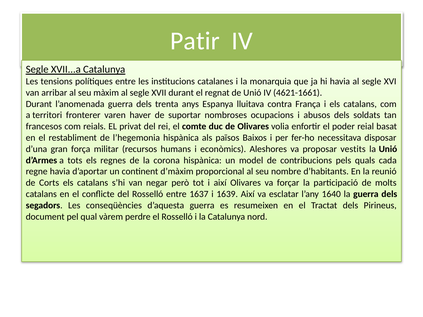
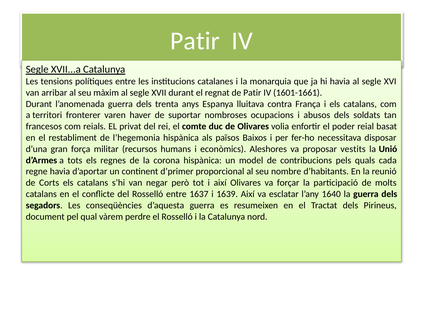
de Unió: Unió -> Patir
4621-1661: 4621-1661 -> 1601-1661
d’màxim: d’màxim -> d’primer
